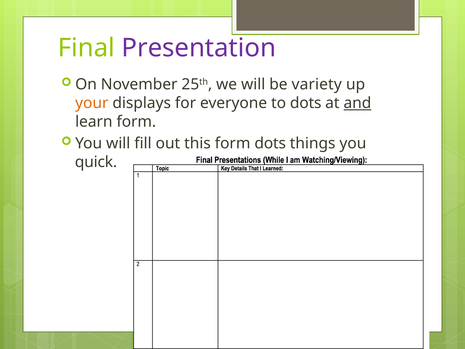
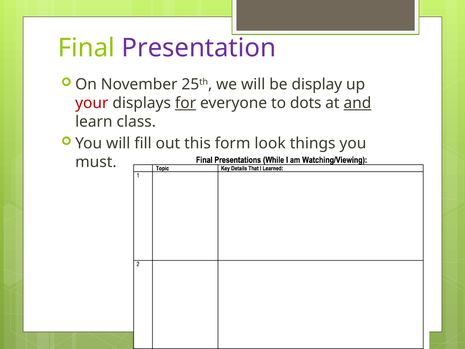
variety: variety -> display
your colour: orange -> red
for underline: none -> present
learn form: form -> class
form dots: dots -> look
quick: quick -> must
